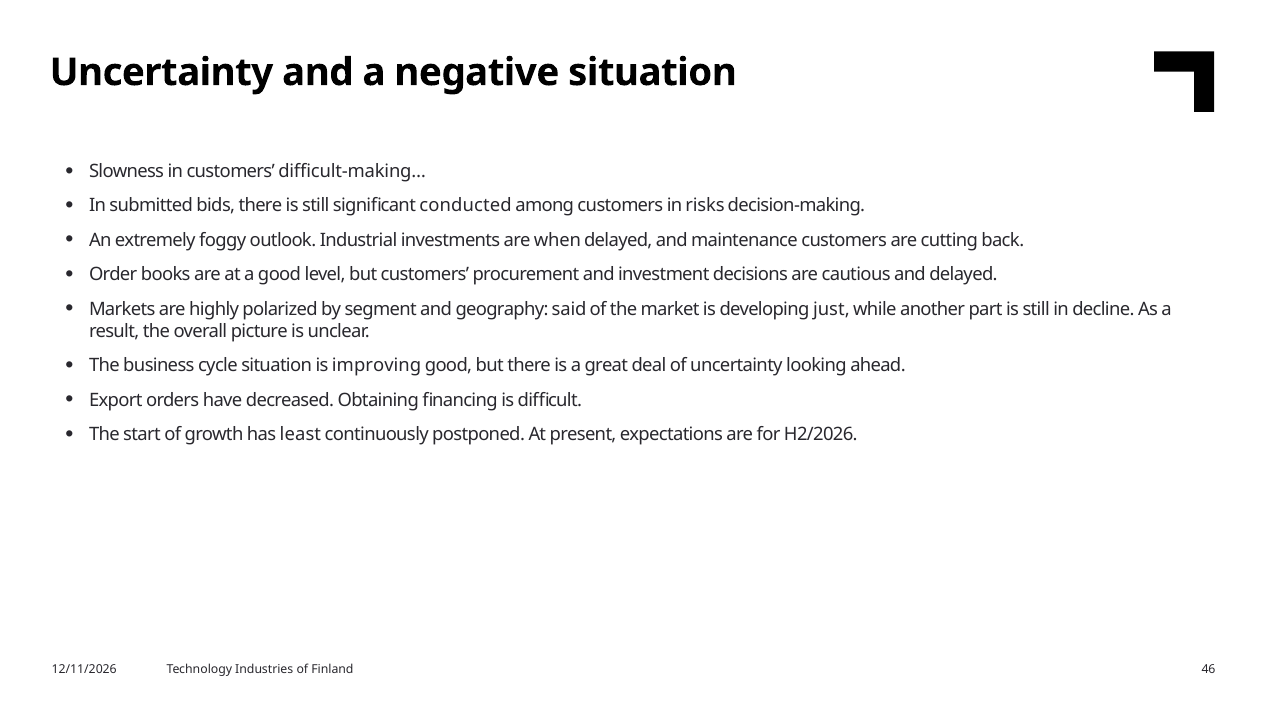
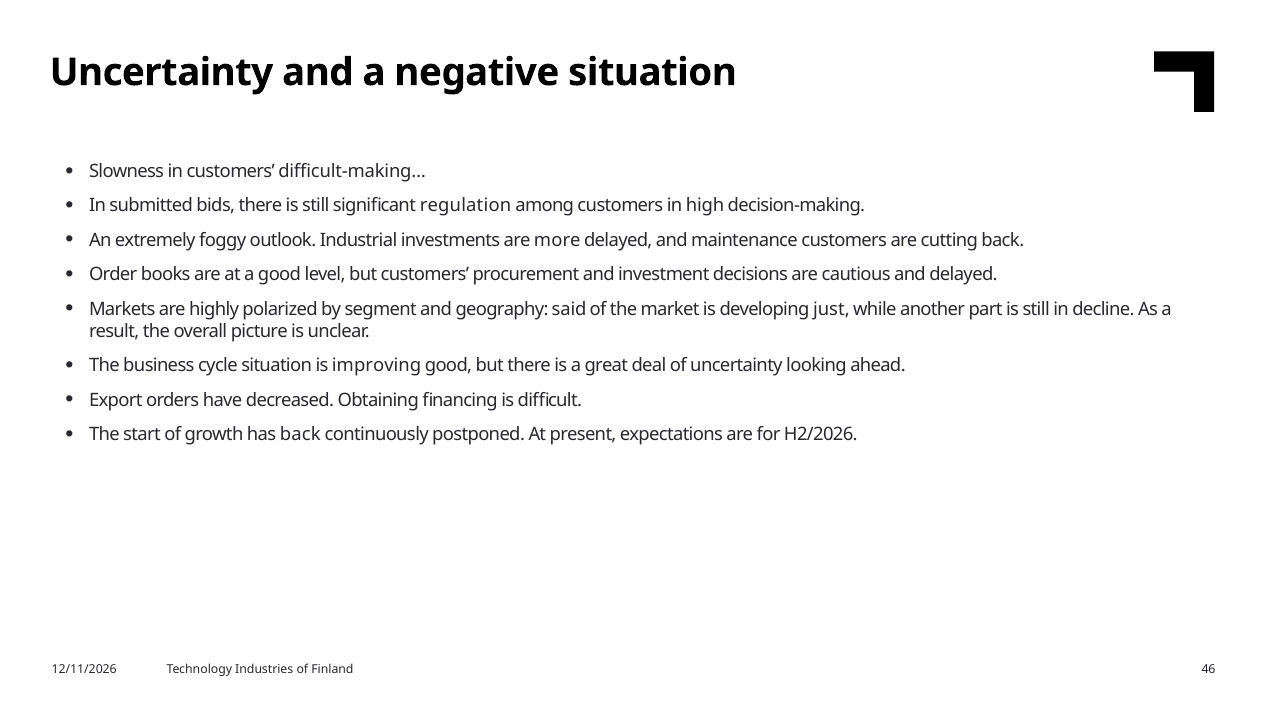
conducted: conducted -> regulation
risks: risks -> high
when: when -> more
has least: least -> back
